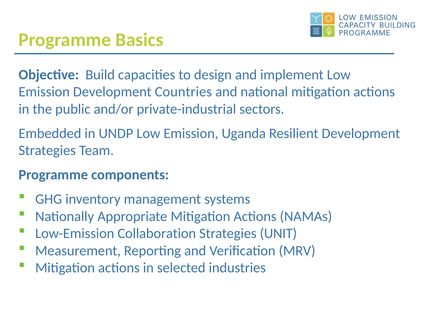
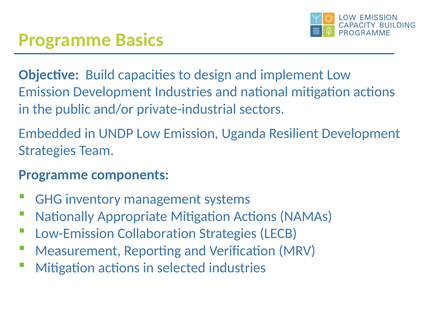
Development Countries: Countries -> Industries
UNIT: UNIT -> LECB
